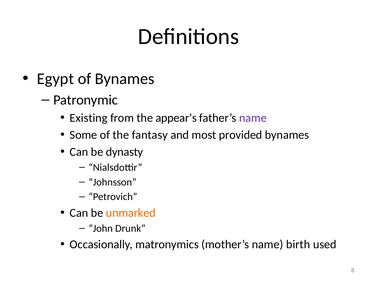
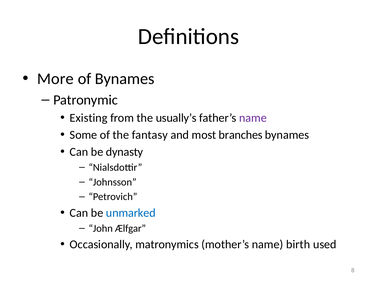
Egypt: Egypt -> More
appear’s: appear’s -> usually’s
provided: provided -> branches
unmarked colour: orange -> blue
Drunk: Drunk -> Ælfgar
